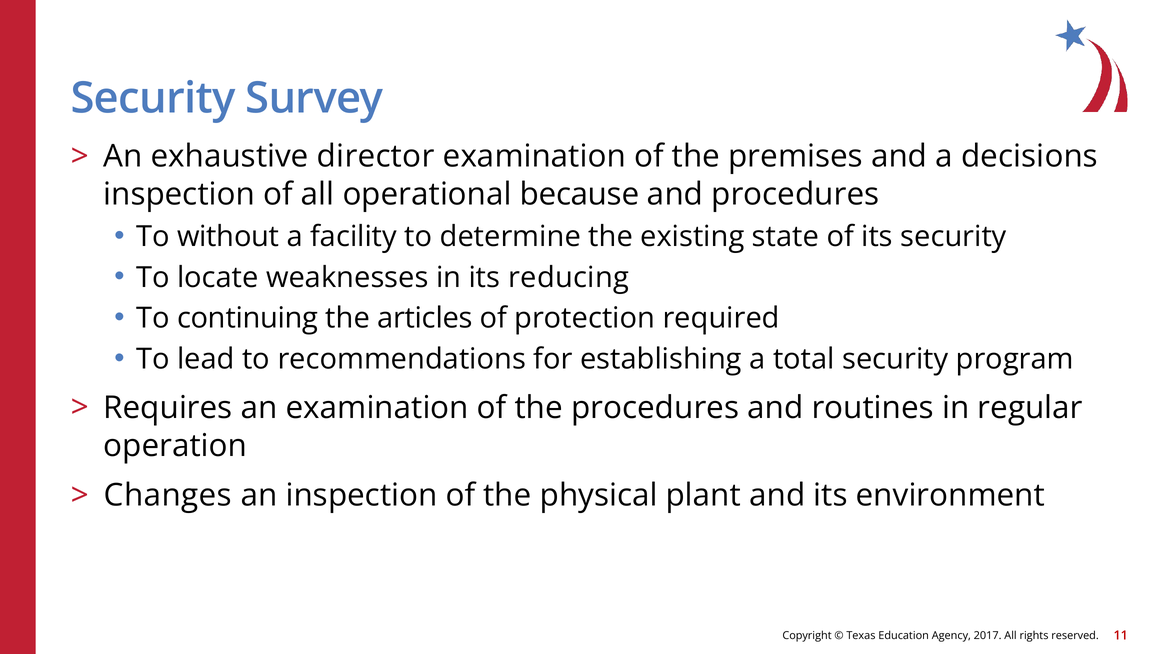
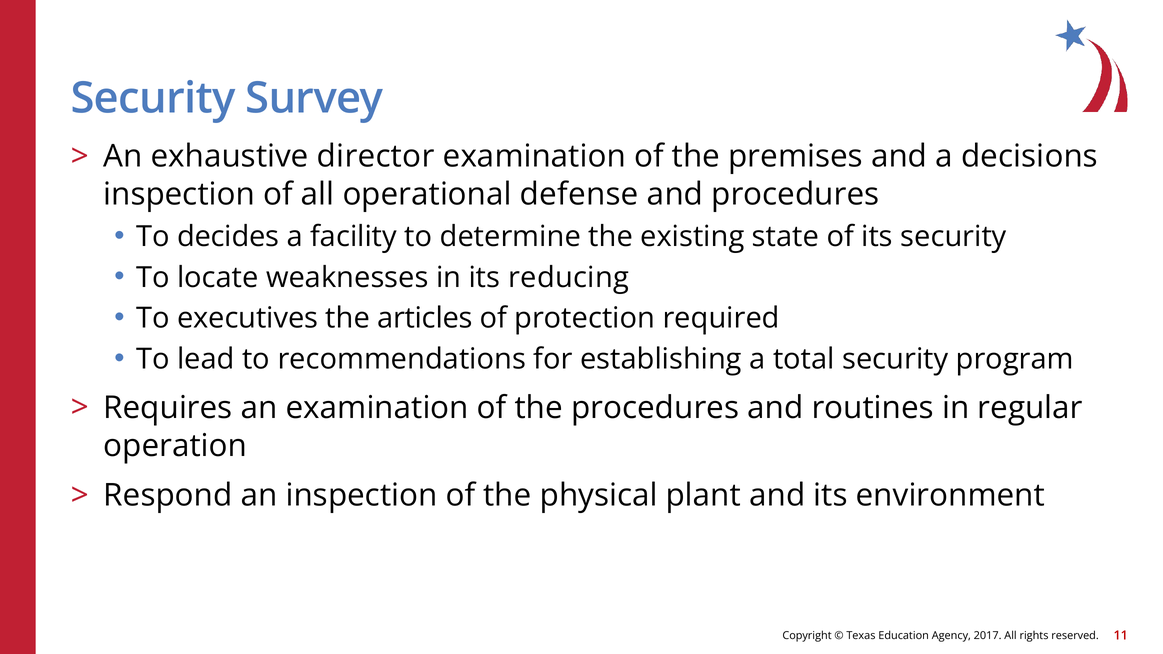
because: because -> defense
without: without -> decides
continuing: continuing -> executives
Changes: Changes -> Respond
